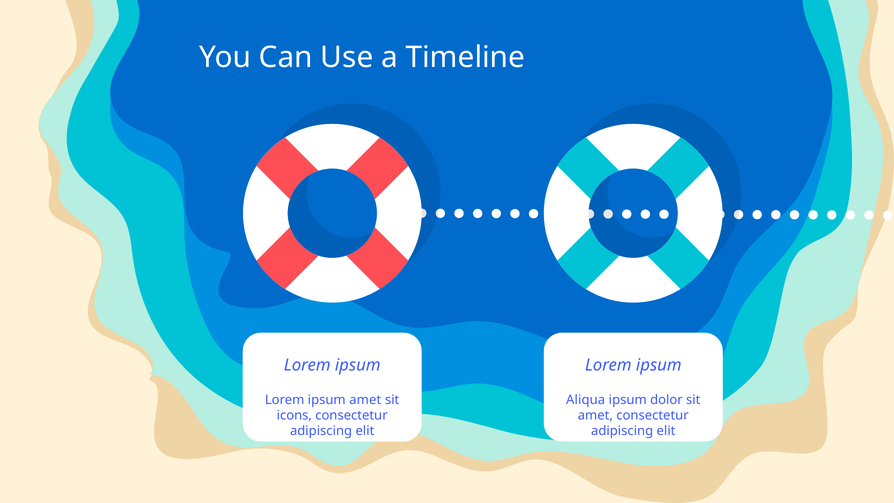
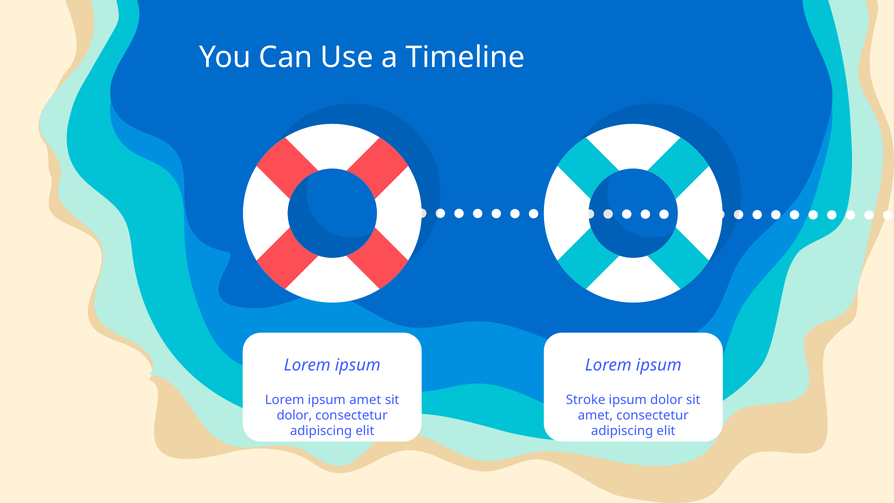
Aliqua: Aliqua -> Stroke
icons at (294, 415): icons -> dolor
